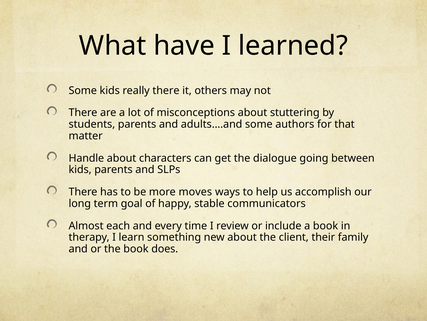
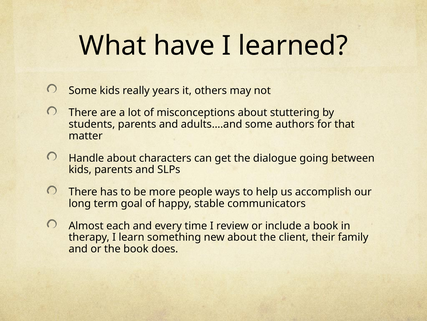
really there: there -> years
moves: moves -> people
